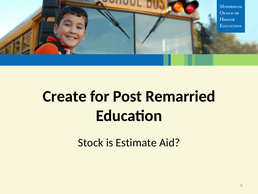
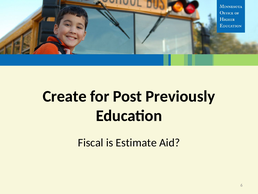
Remarried: Remarried -> Previously
Stock: Stock -> Fiscal
